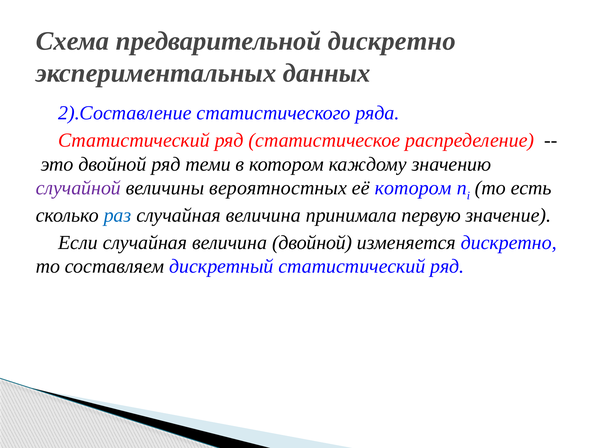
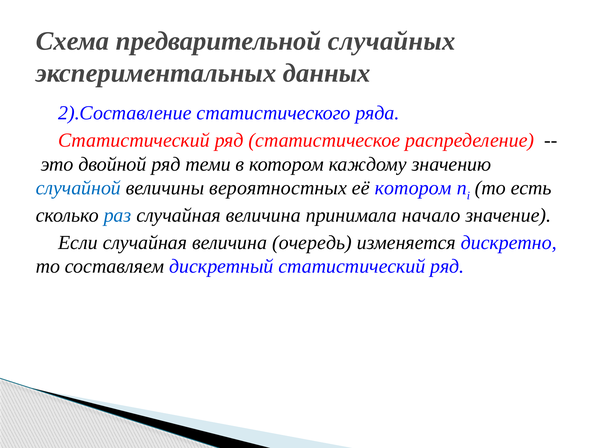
предварительной дискретно: дискретно -> случайных
случайной colour: purple -> blue
первую: первую -> начало
величина двойной: двойной -> очередь
